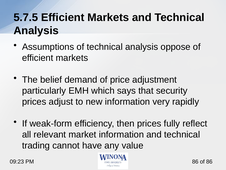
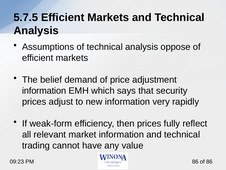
particularly at (44, 90): particularly -> information
